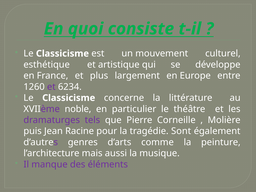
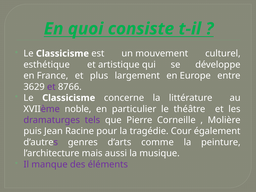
1260: 1260 -> 3629
6234: 6234 -> 8766
Sont: Sont -> Cour
